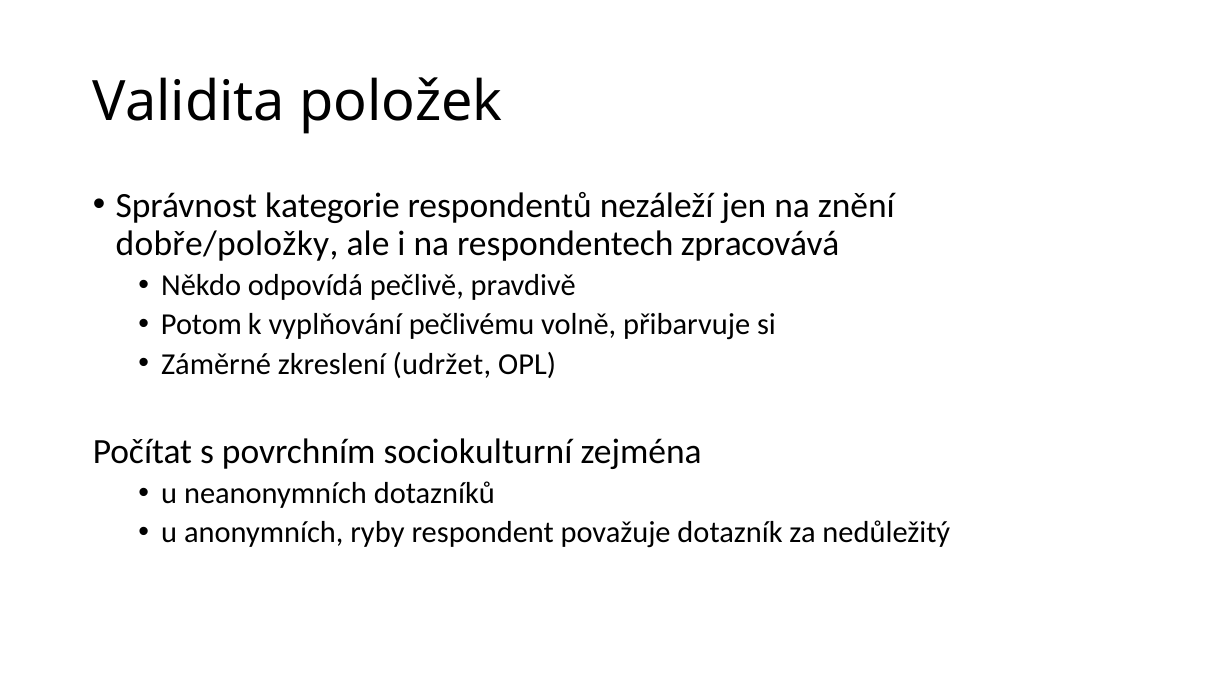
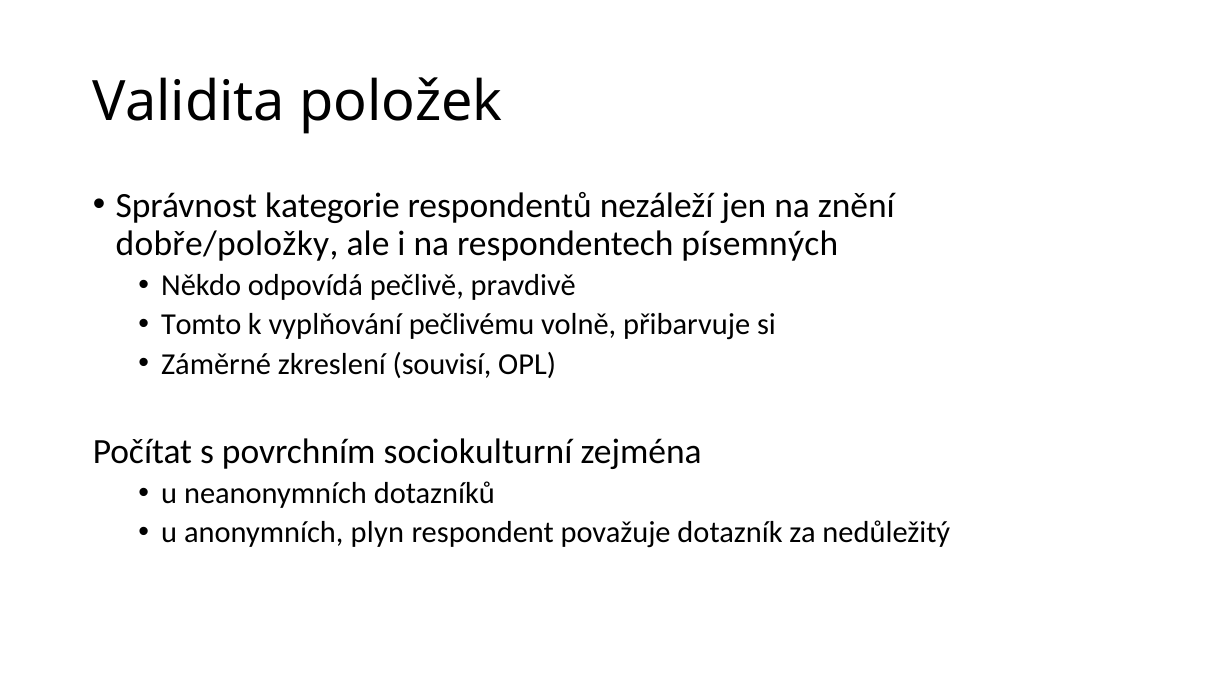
zpracovává: zpracovává -> písemných
Potom: Potom -> Tomto
udržet: udržet -> souvisí
ryby: ryby -> plyn
